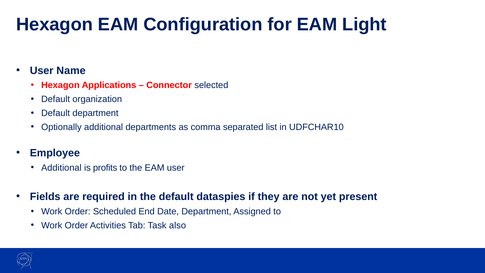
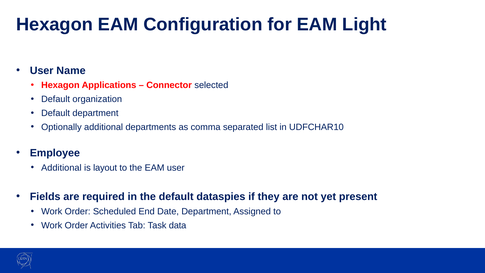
profits: profits -> layout
also: also -> data
